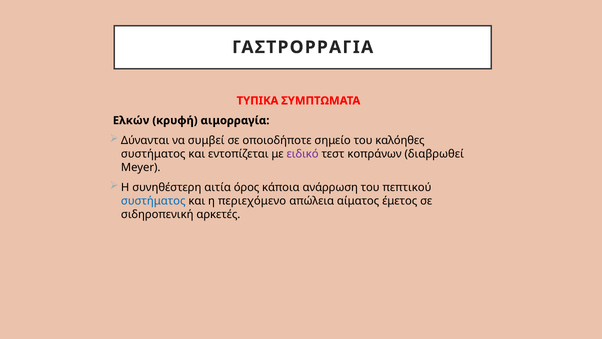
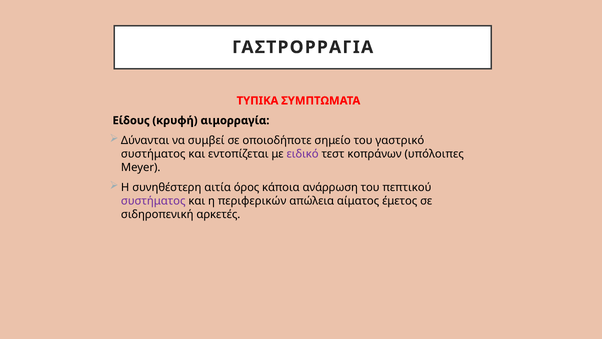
Ελκών: Ελκών -> Είδους
καλόηθες: καλόηθες -> γαστρικό
διαβρωθεί: διαβρωθεί -> υπόλοιπες
συστήματος at (153, 201) colour: blue -> purple
περιεχόμενο: περιεχόμενο -> περιφερικών
